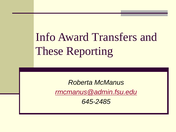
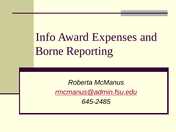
Transfers: Transfers -> Expenses
These: These -> Borne
